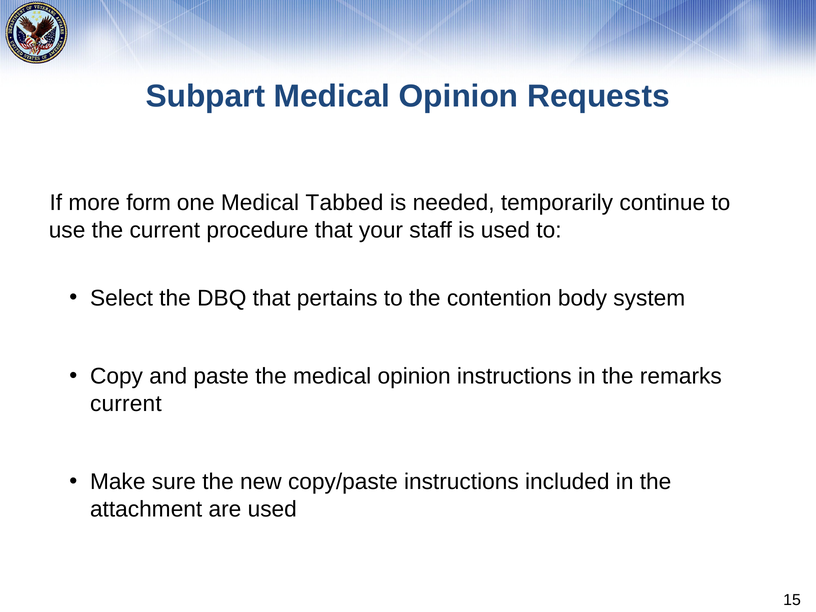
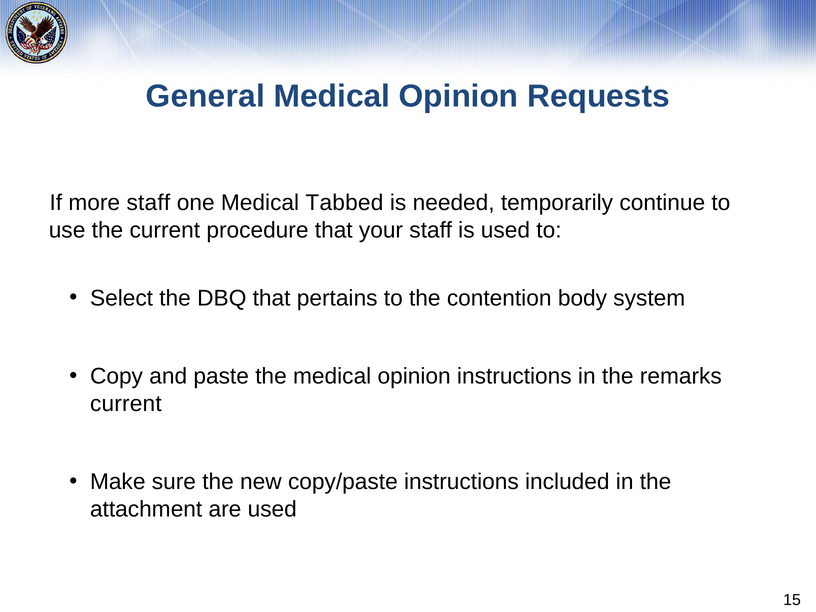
Subpart: Subpart -> General
more form: form -> staff
